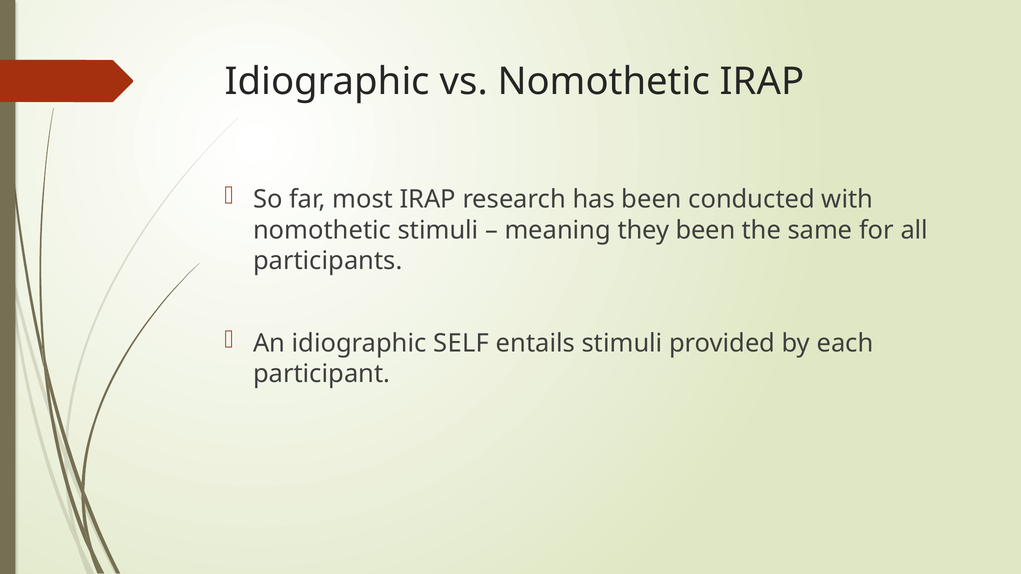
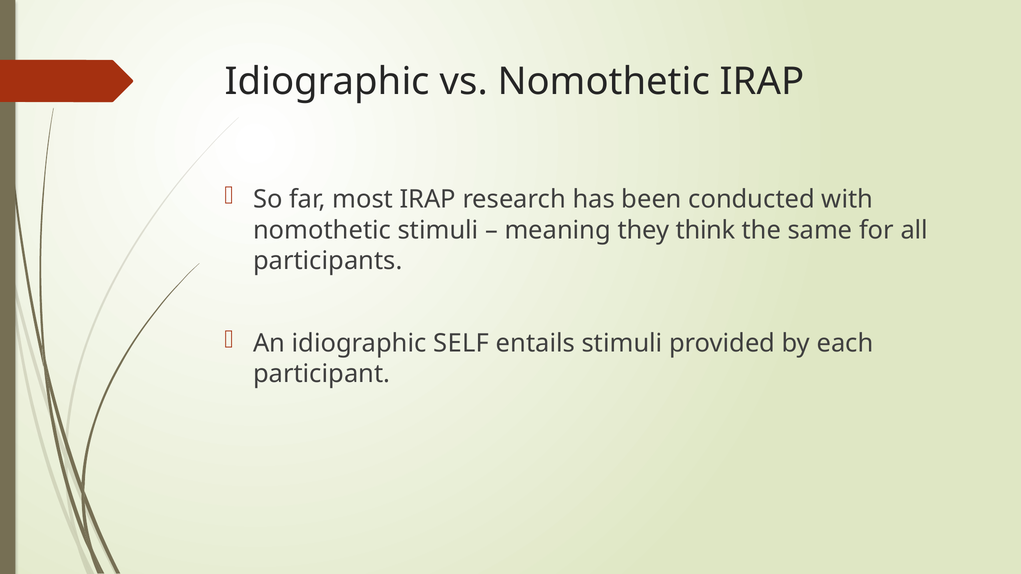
they been: been -> think
